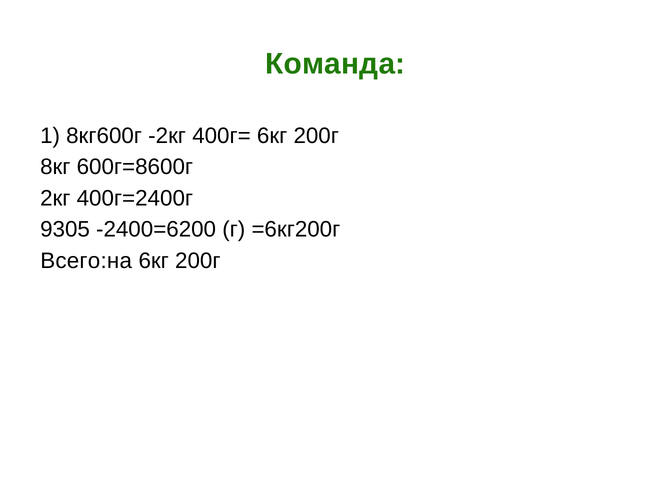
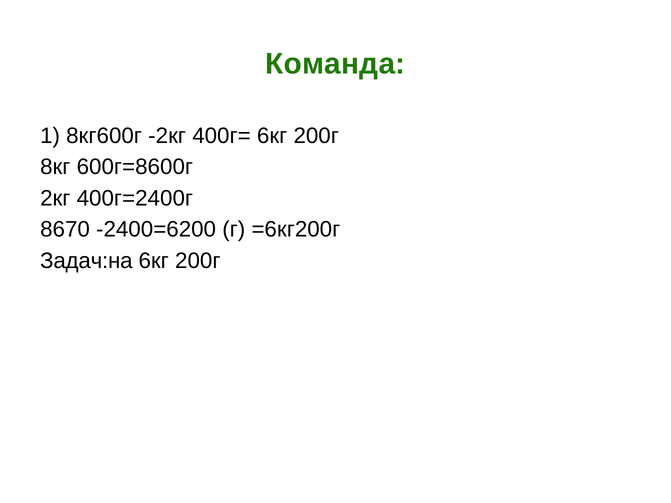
9305: 9305 -> 8670
Всего:на: Всего:на -> Задач:на
